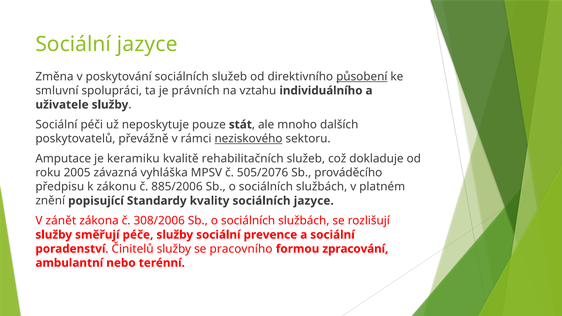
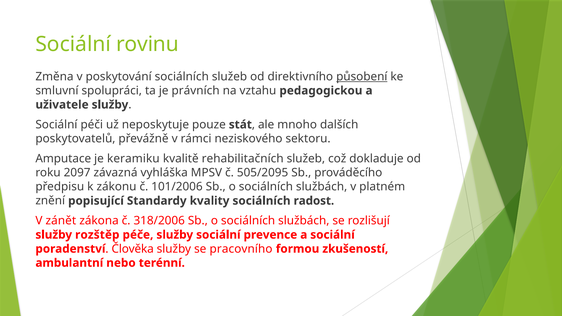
Sociální jazyce: jazyce -> rovinu
individuálního: individuálního -> pedagogickou
neziskového underline: present -> none
2005: 2005 -> 2097
505/2076: 505/2076 -> 505/2095
885/2006: 885/2006 -> 101/2006
sociálních jazyce: jazyce -> radost
308/2006: 308/2006 -> 318/2006
směřují: směřují -> rozštěp
Činitelů: Činitelů -> Člověka
zpracování: zpracování -> zkušeností
